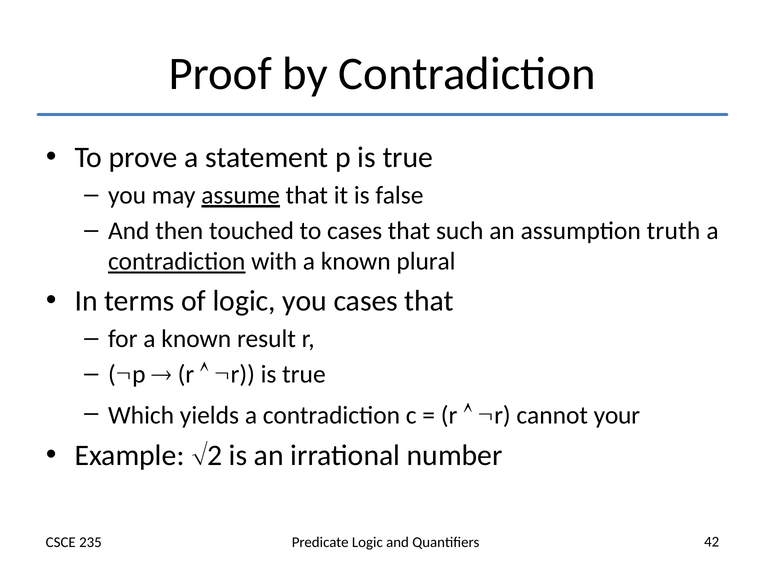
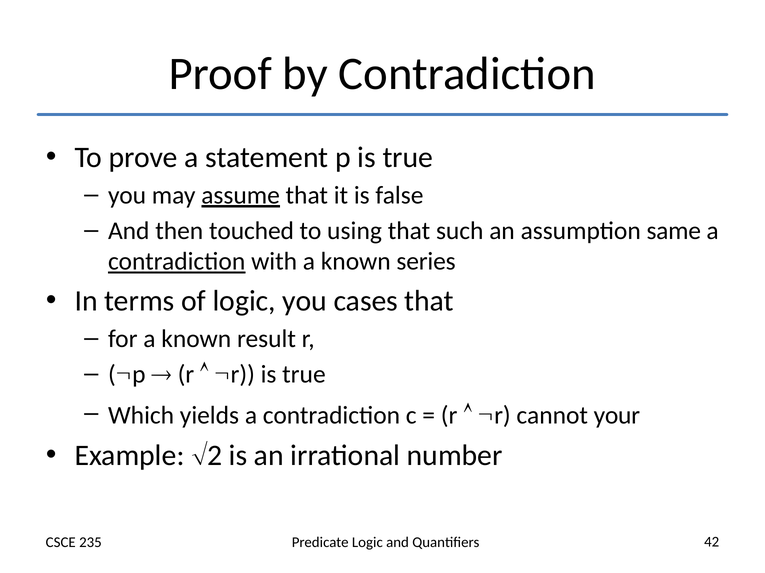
to cases: cases -> using
truth: truth -> same
plural: plural -> series
